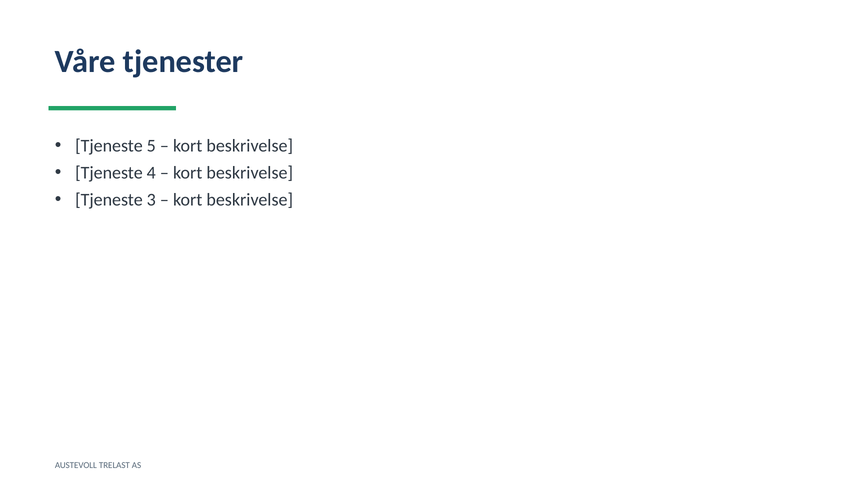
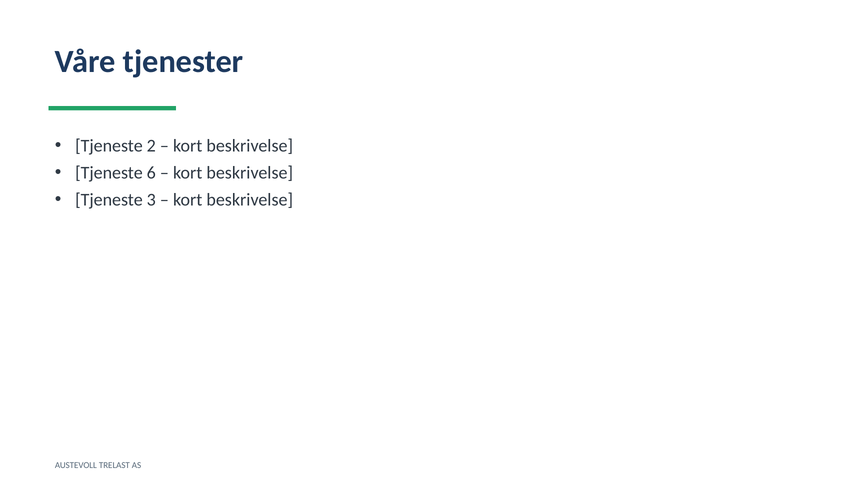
5: 5 -> 2
4: 4 -> 6
